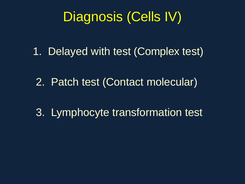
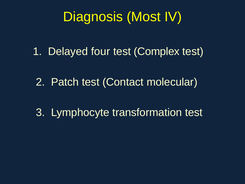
Cells: Cells -> Most
with: with -> four
